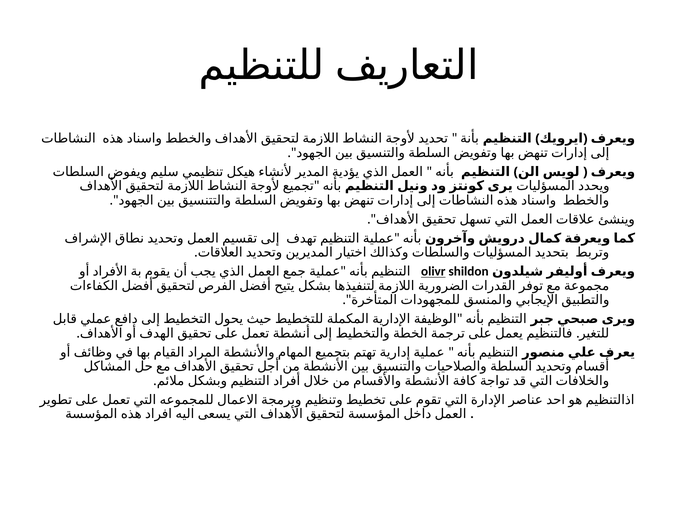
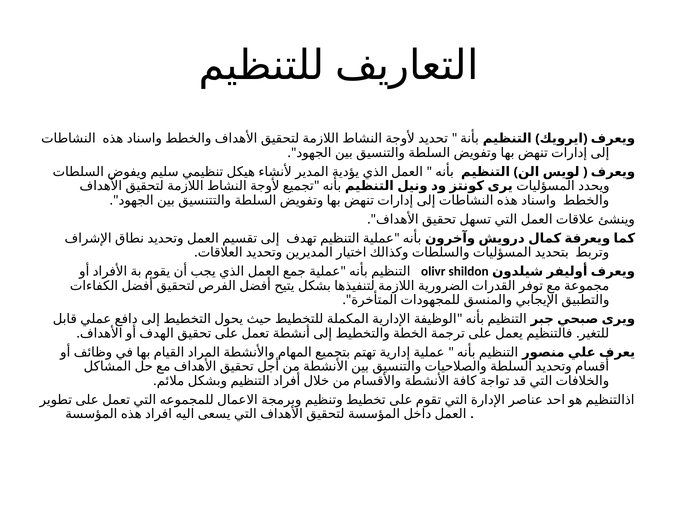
olivr underline: present -> none
